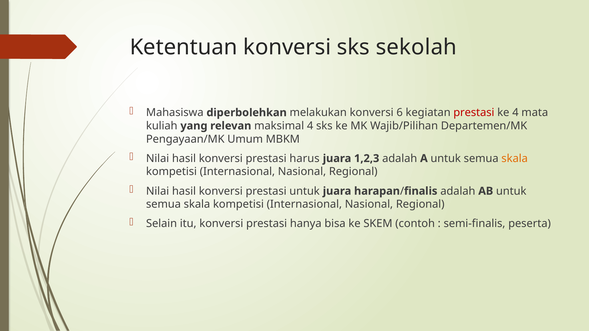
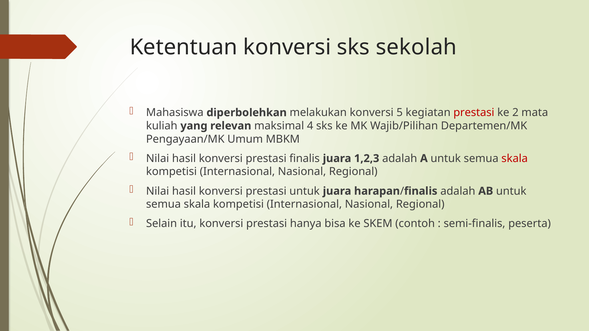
6: 6 -> 5
ke 4: 4 -> 2
prestasi harus: harus -> finalis
skala at (515, 159) colour: orange -> red
